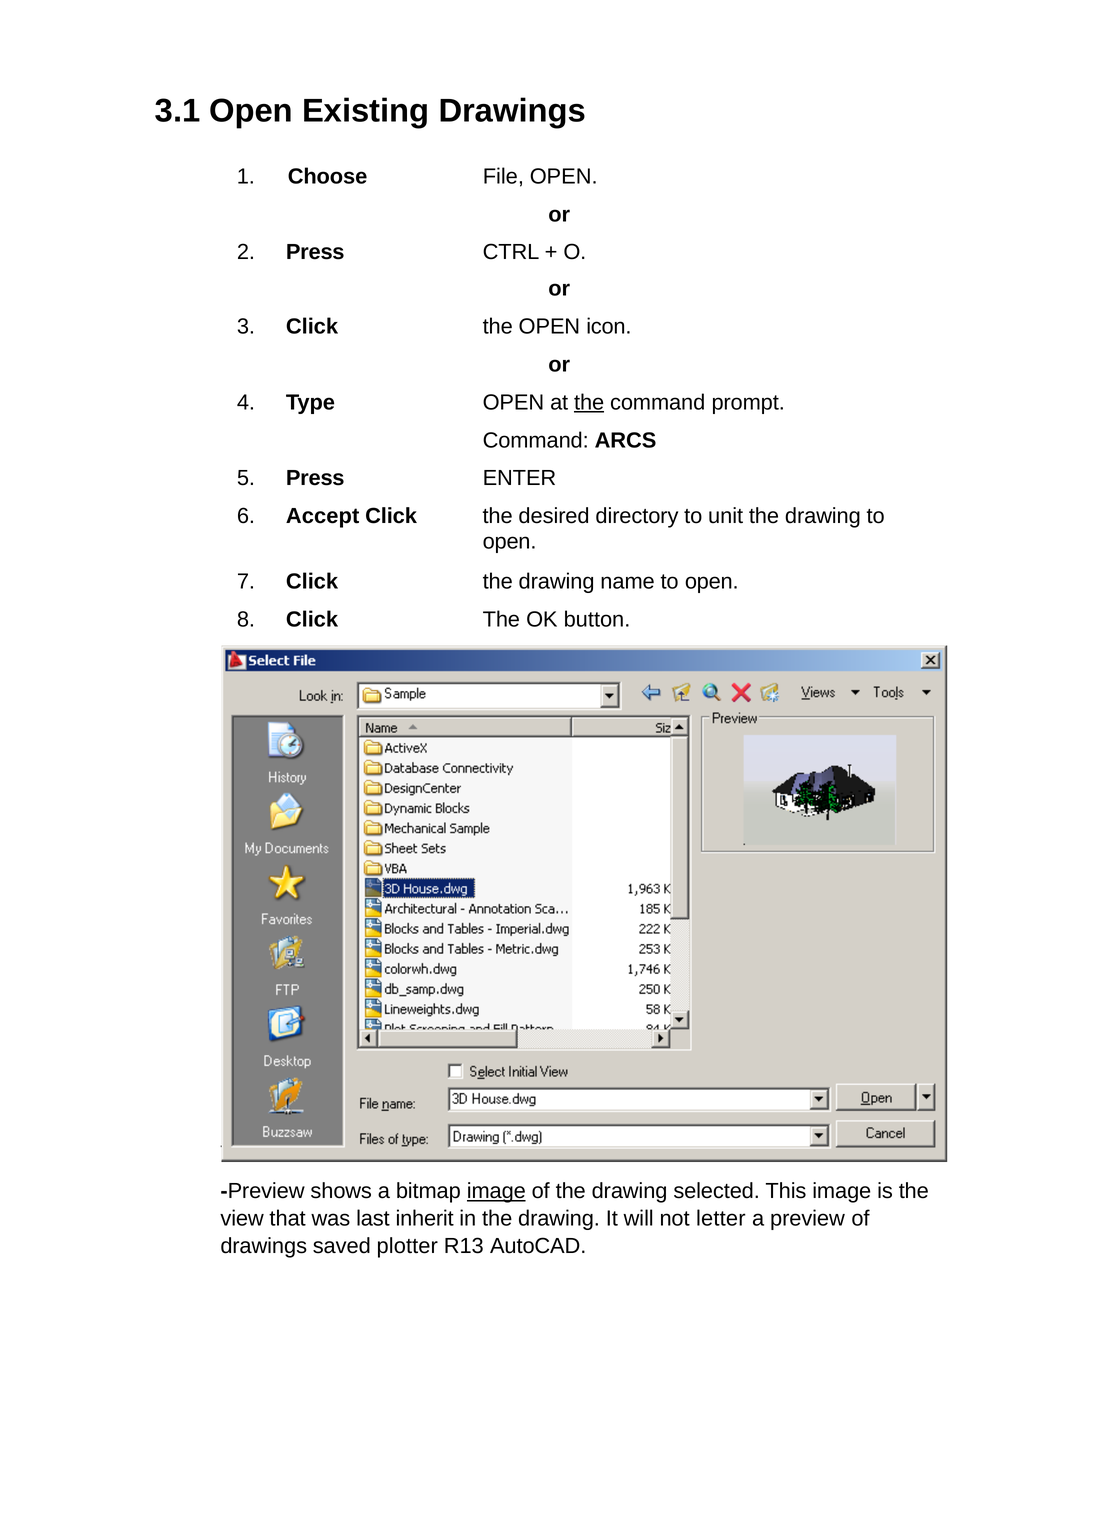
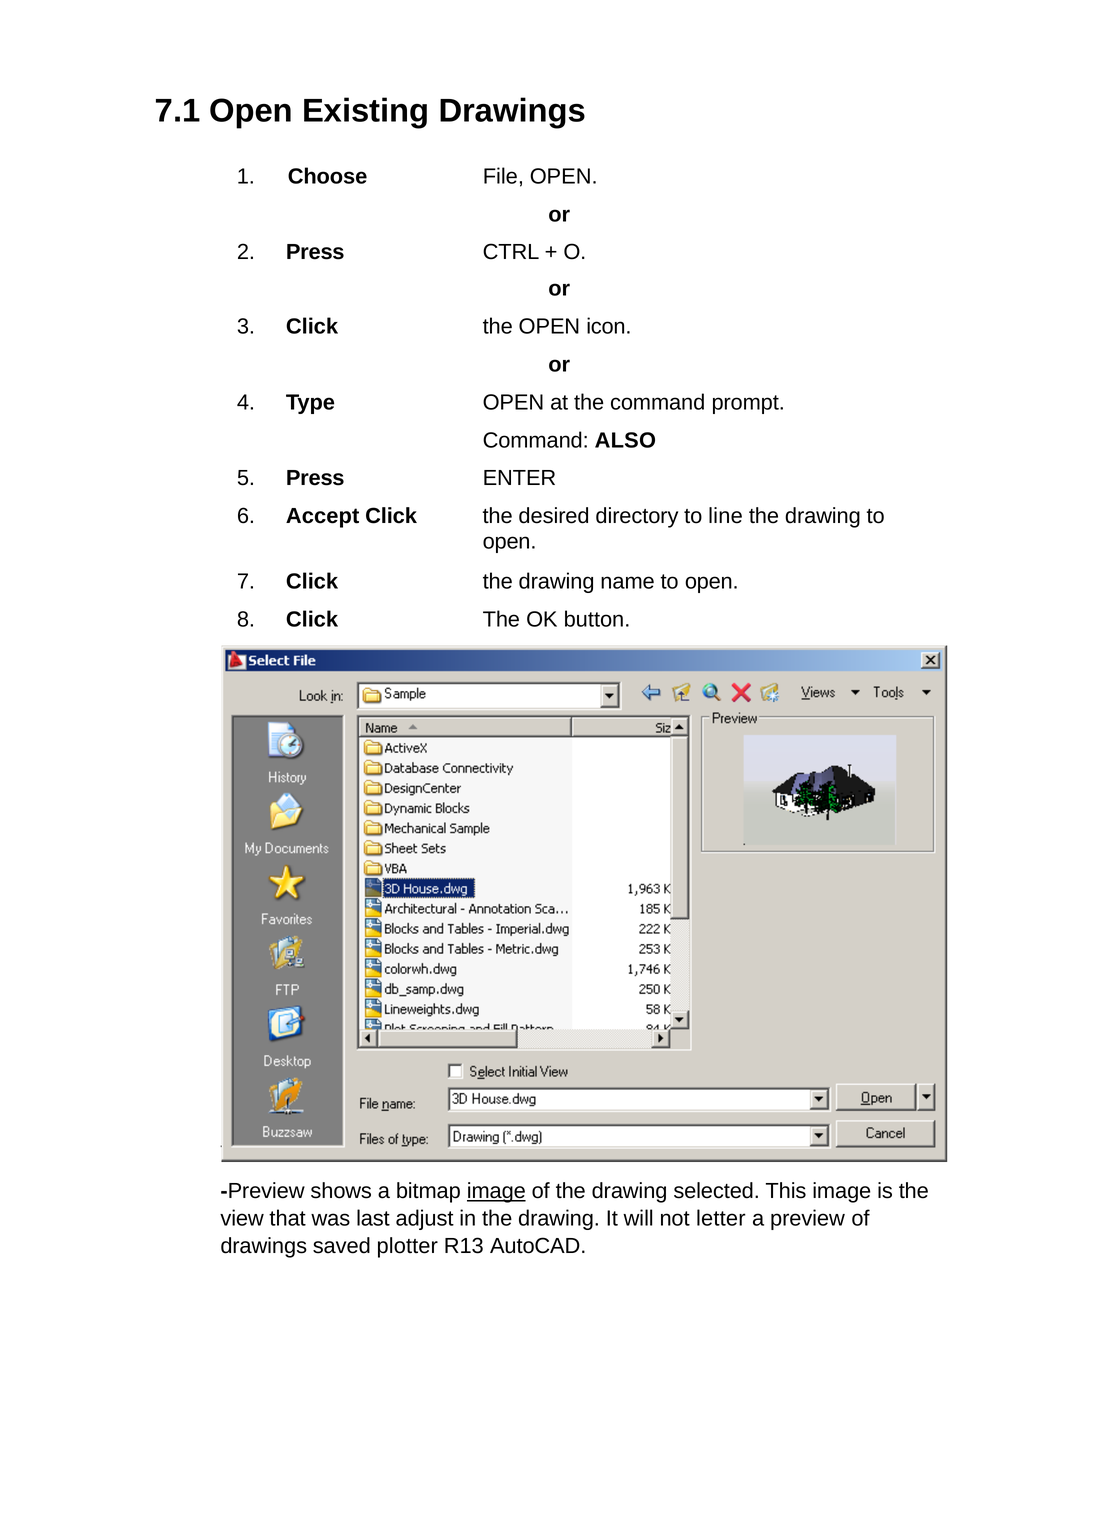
3.1: 3.1 -> 7.1
the at (589, 402) underline: present -> none
ARCS: ARCS -> ALSO
unit: unit -> line
inherit: inherit -> adjust
